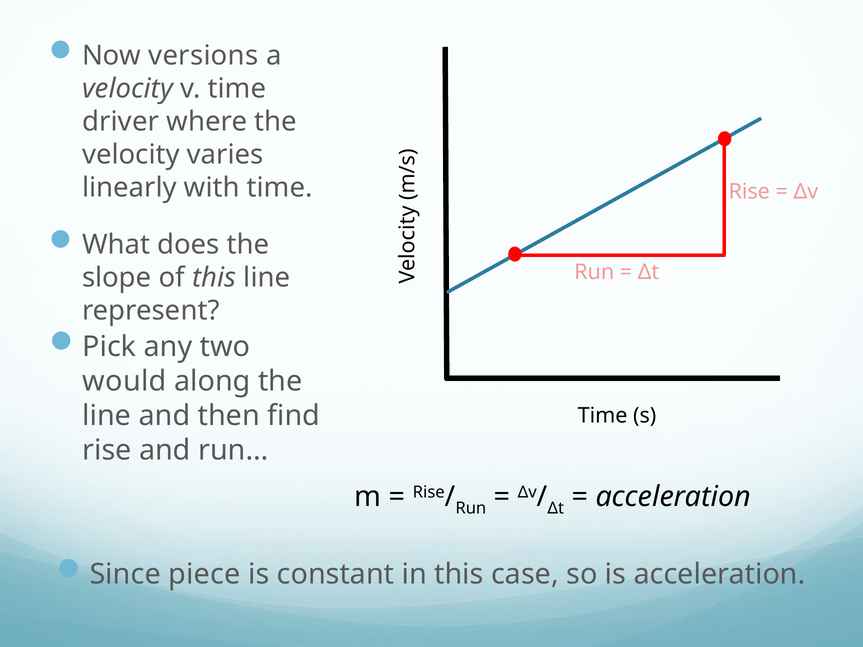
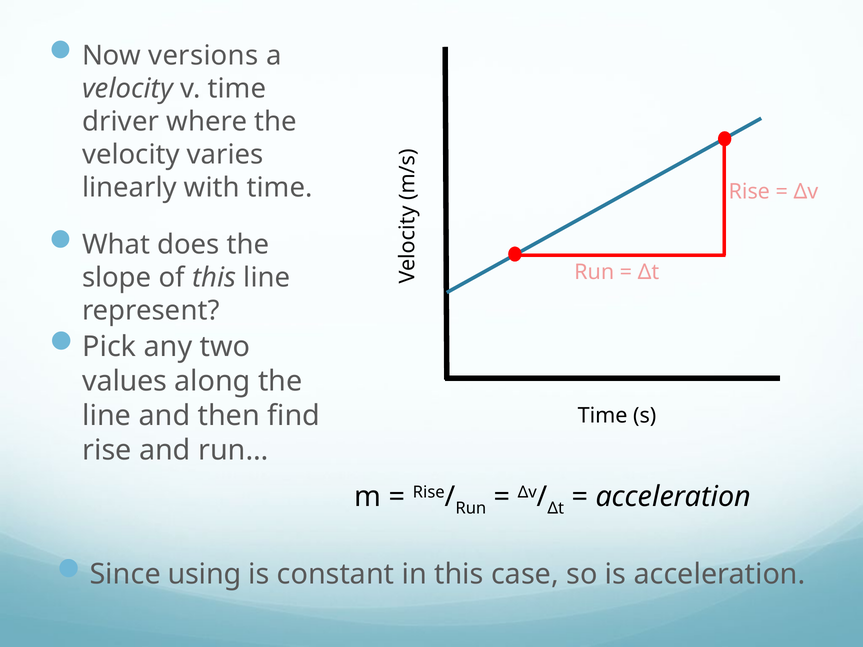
would: would -> values
piece: piece -> using
